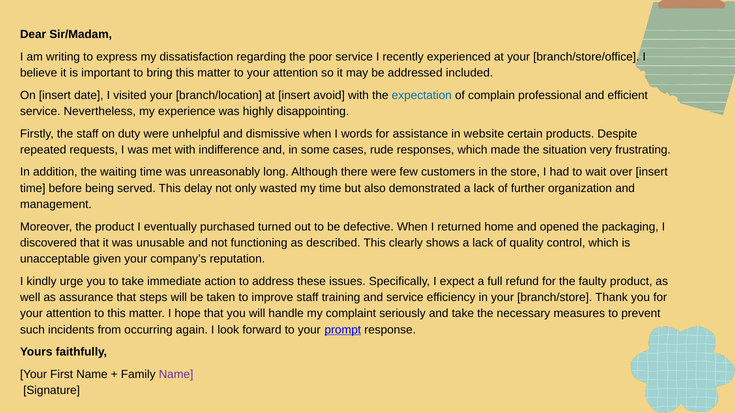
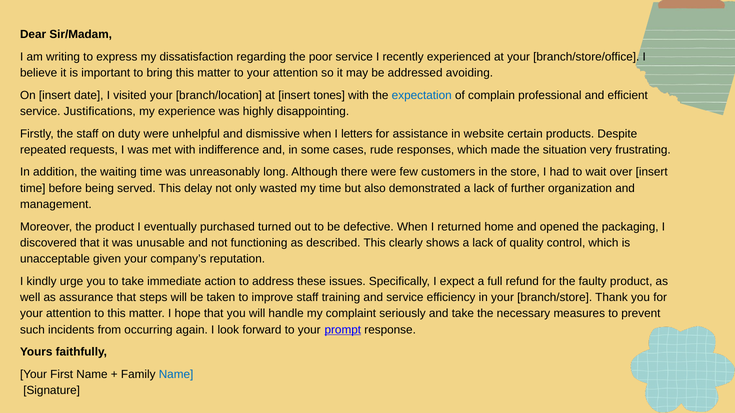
included: included -> avoiding
avoid: avoid -> tones
Nevertheless: Nevertheless -> Justifications
words: words -> letters
Name at (176, 375) colour: purple -> blue
